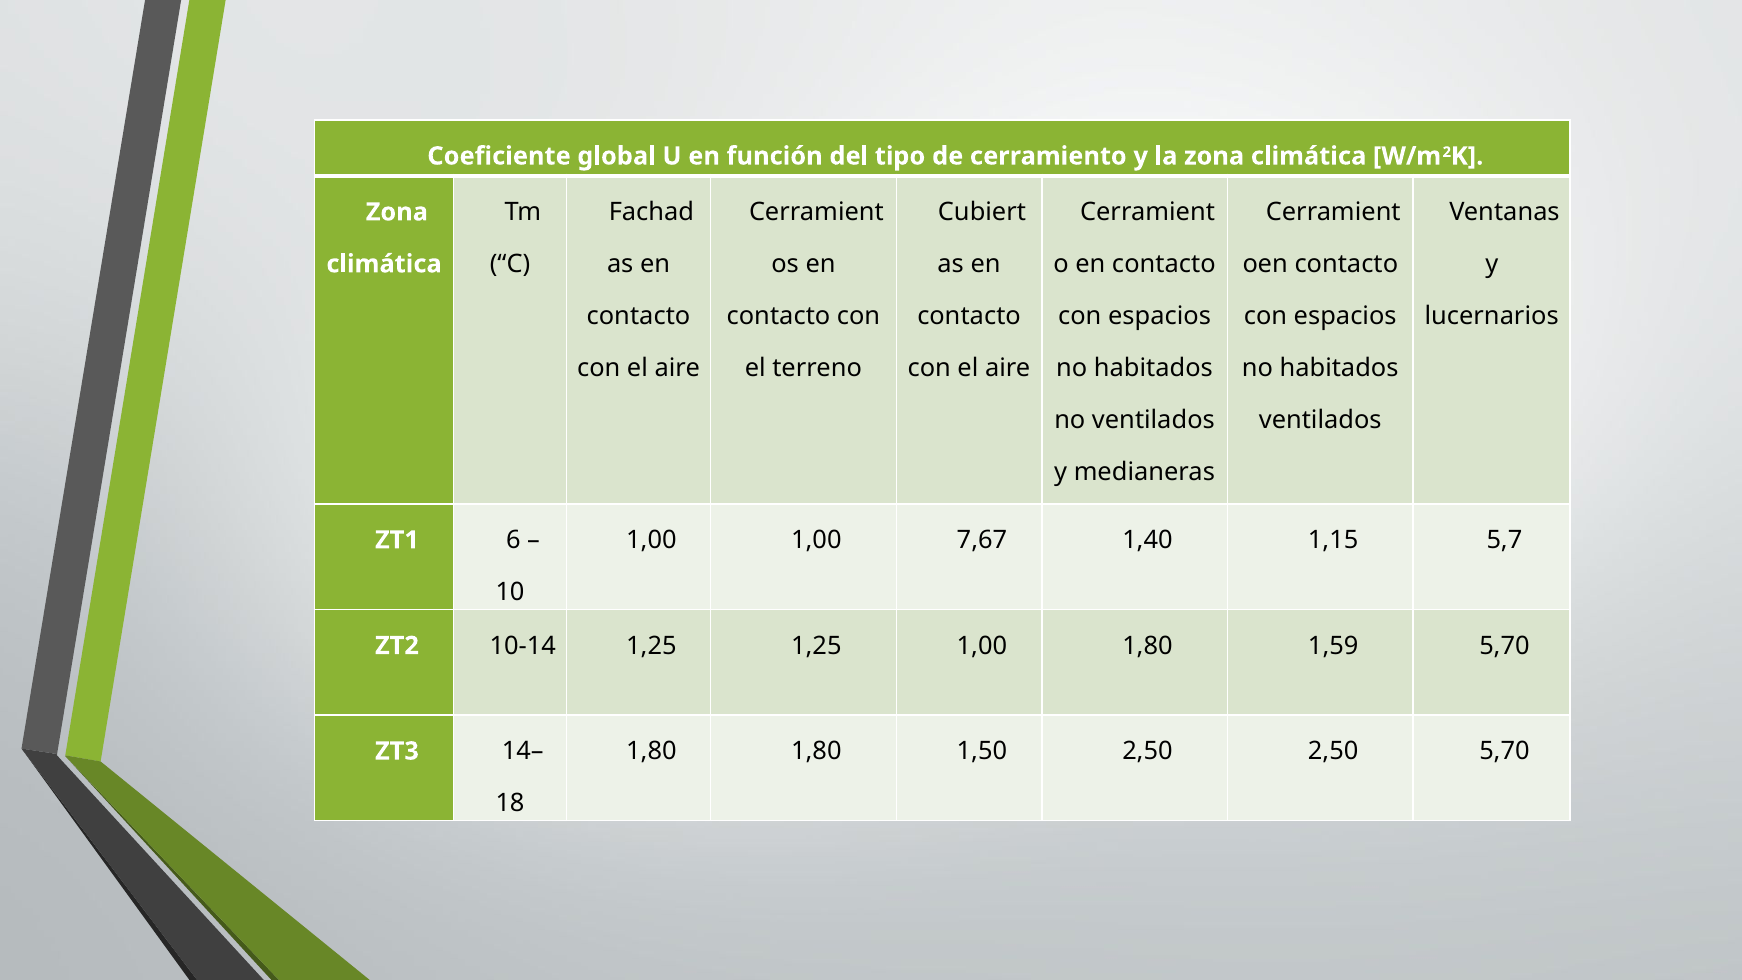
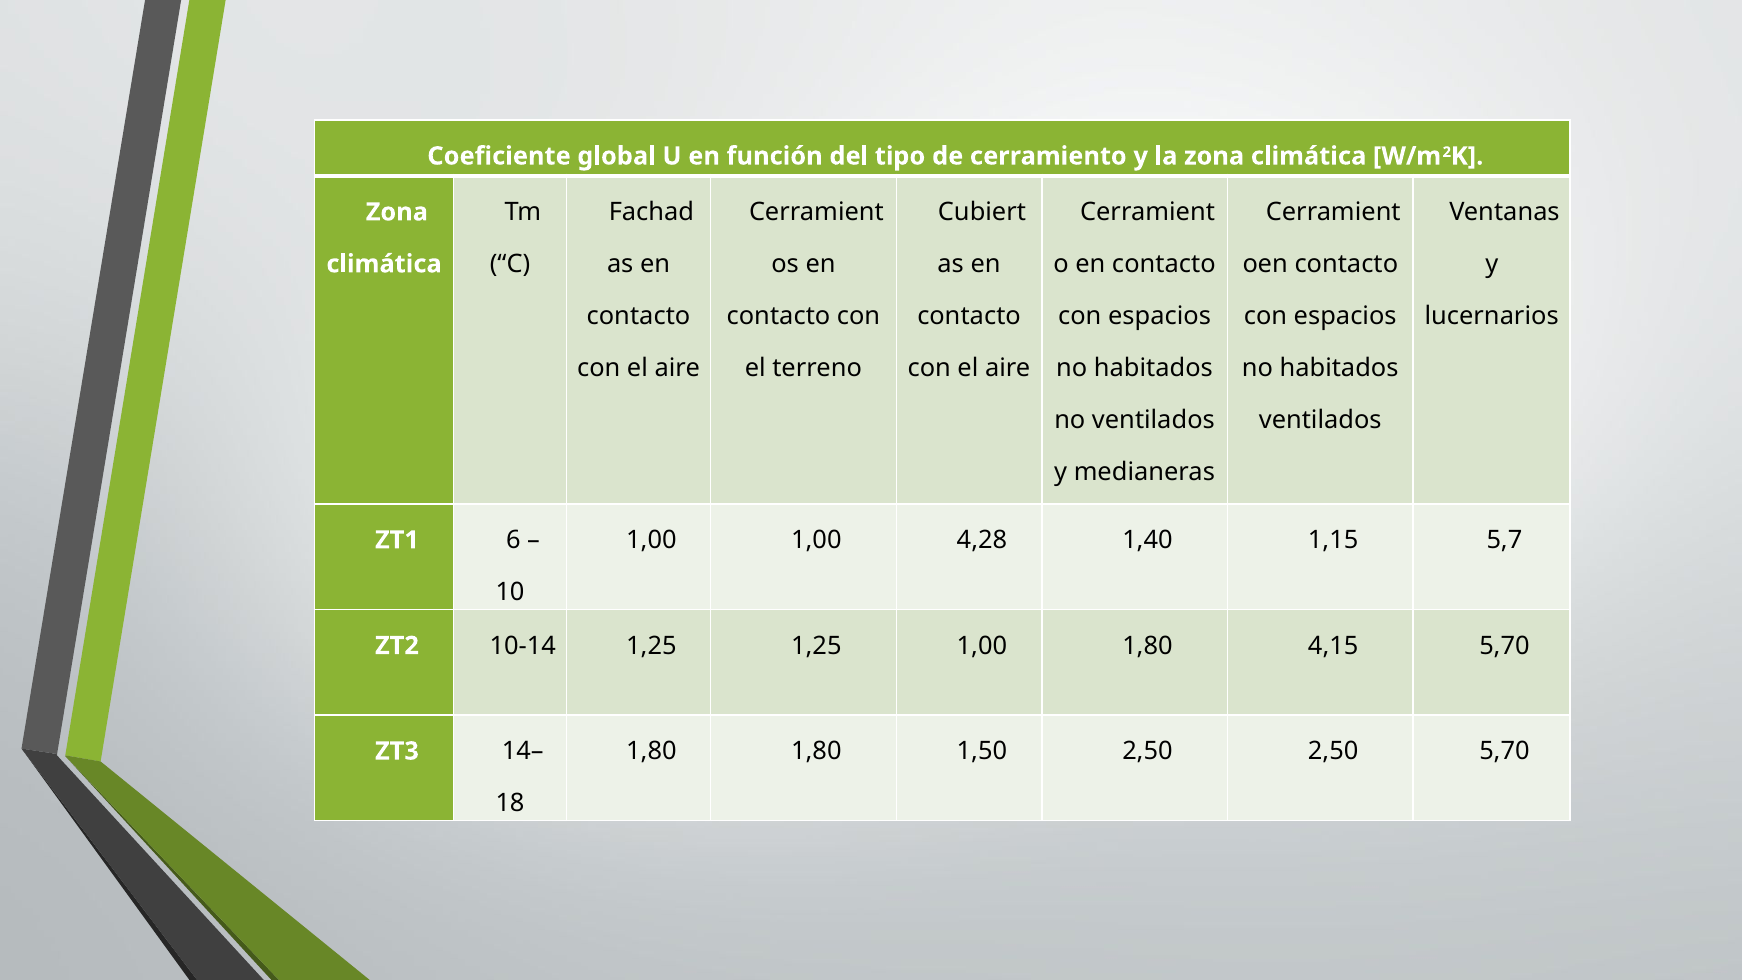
7,67: 7,67 -> 4,28
1,59: 1,59 -> 4,15
